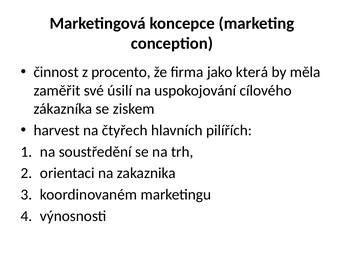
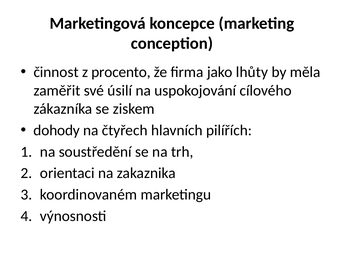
která: která -> lhůty
harvest: harvest -> dohody
